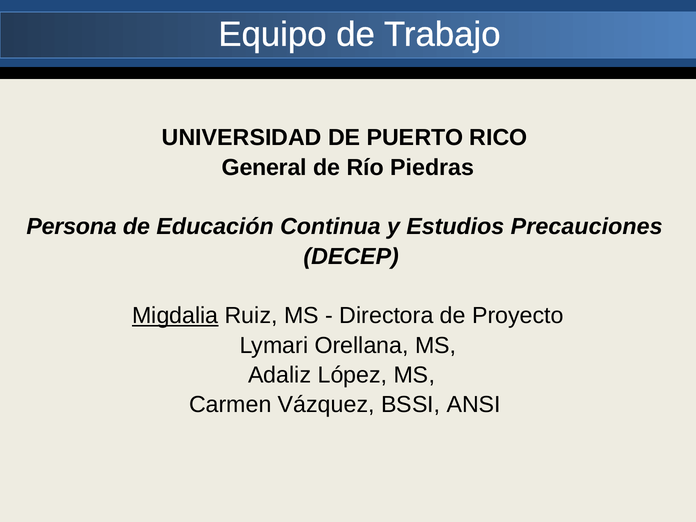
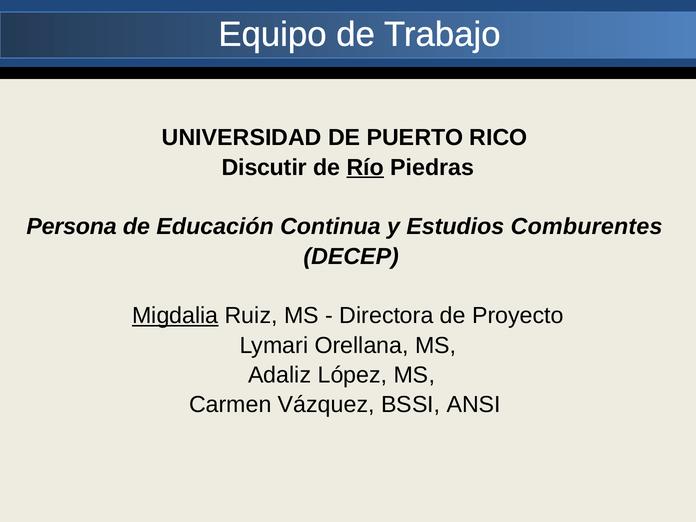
General: General -> Discutir
Río underline: none -> present
Precauciones: Precauciones -> Comburentes
